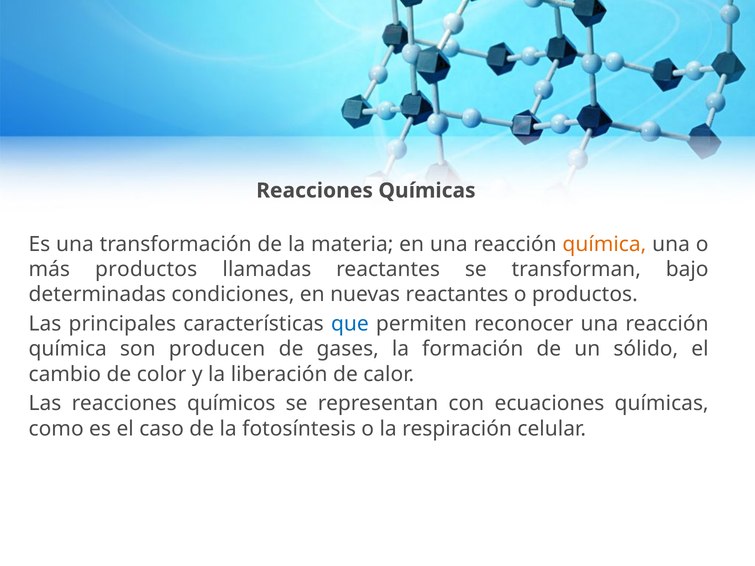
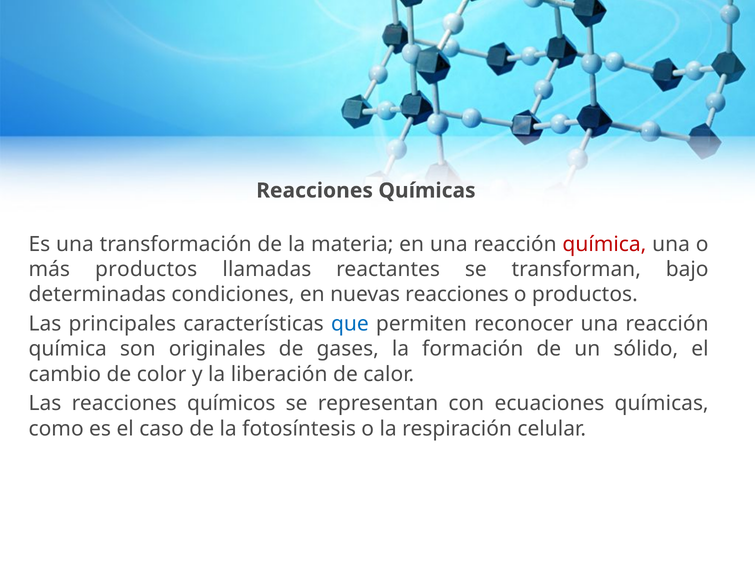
química at (604, 244) colour: orange -> red
nuevas reactantes: reactantes -> reacciones
producen: producen -> originales
